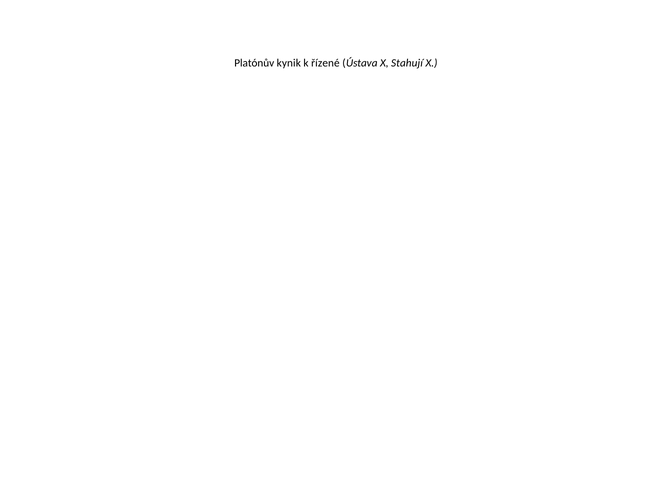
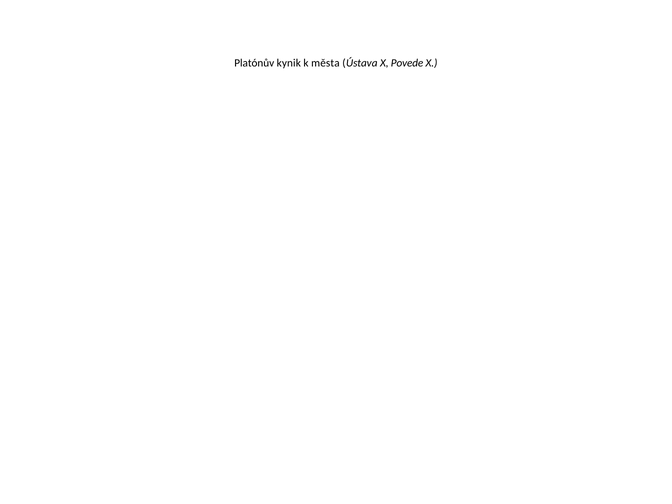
řízené: řízené -> města
Stahují: Stahují -> Povede
